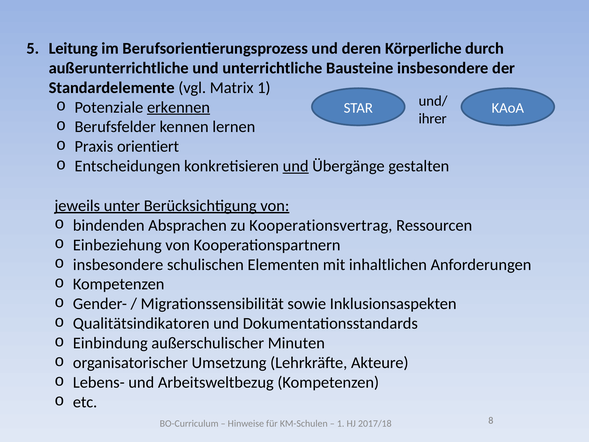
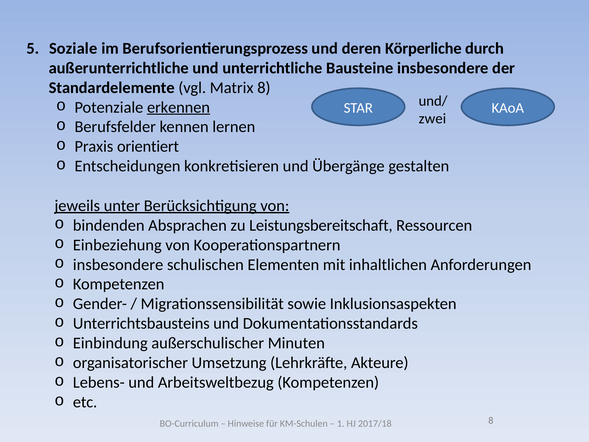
Leitung: Leitung -> Soziale
Matrix 1: 1 -> 8
ihrer: ihrer -> zwei
und at (296, 166) underline: present -> none
Kooperationsvertrag: Kooperationsvertrag -> Leistungsbereitschaft
Qualitätsindikatoren: Qualitätsindikatoren -> Unterrichtsbausteins
